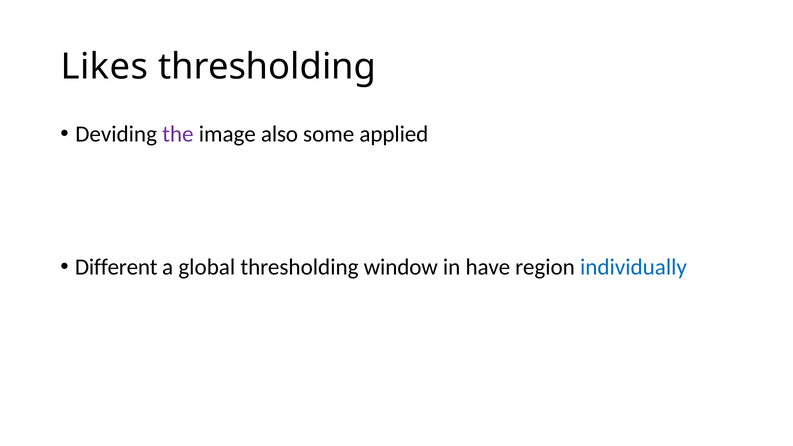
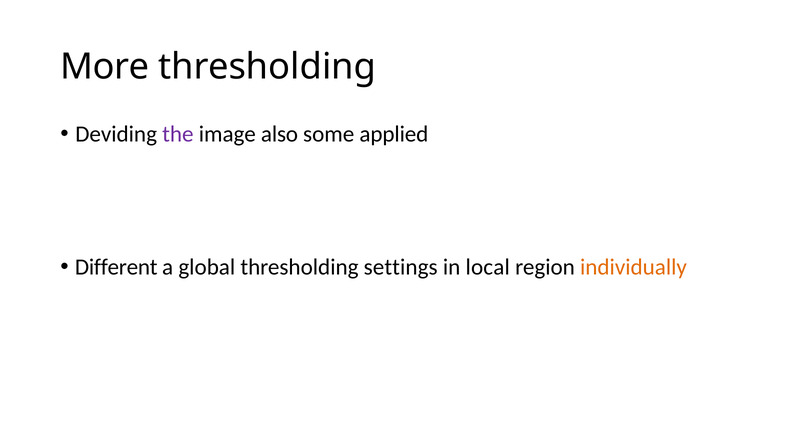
Likes: Likes -> More
window: window -> settings
have: have -> local
individually colour: blue -> orange
